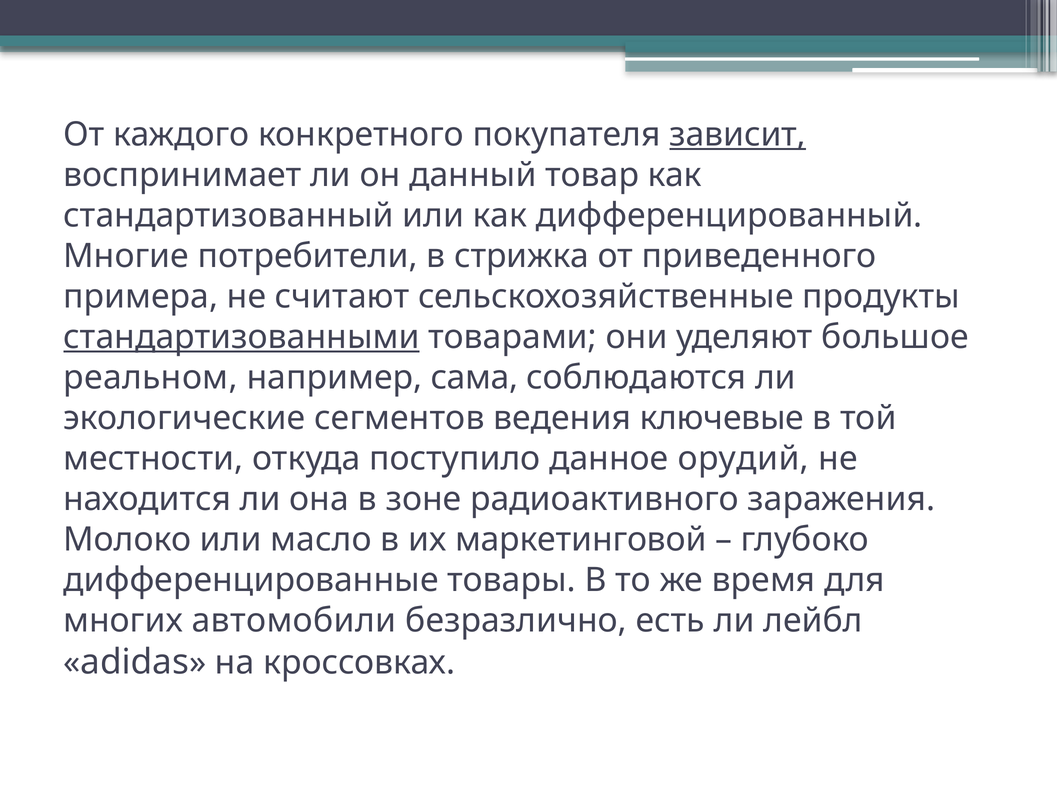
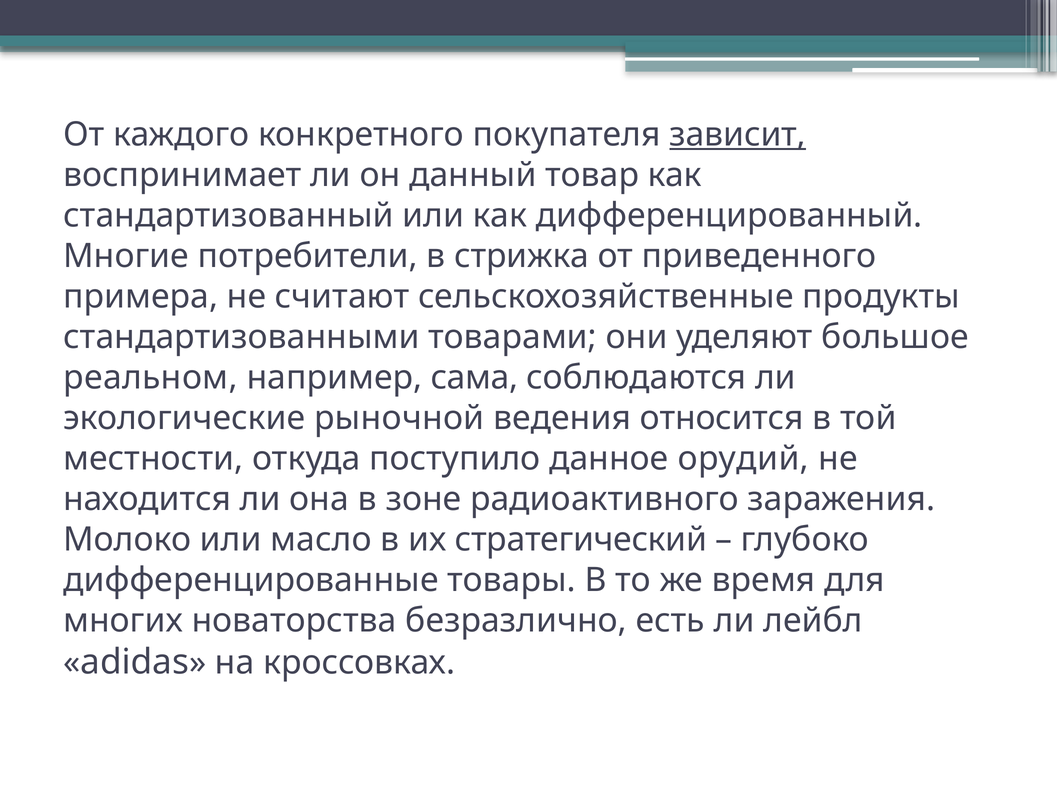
стандартизованными underline: present -> none
сегментов: сегментов -> рыночной
ключевые: ключевые -> относится
маркетинговой: маркетинговой -> стратегический
автомобили: автомобили -> новаторства
